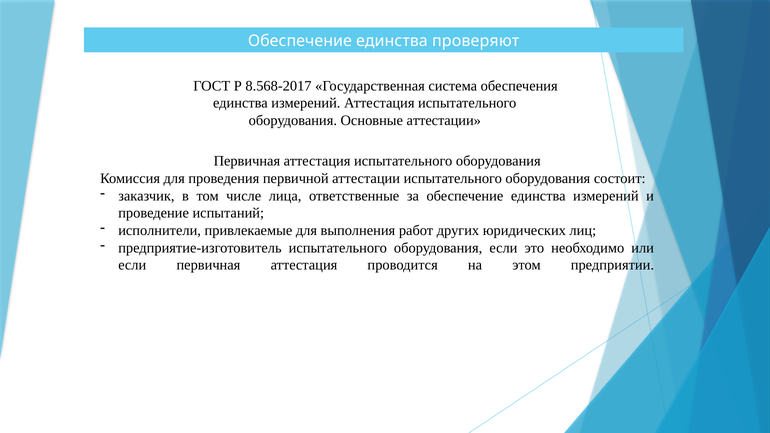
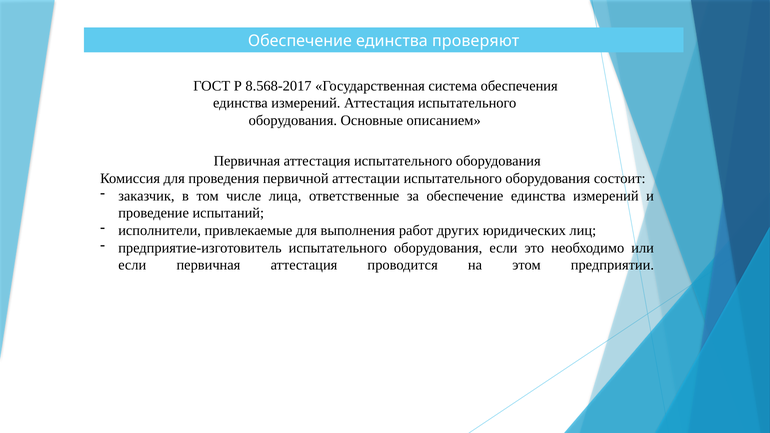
Основные аттестации: аттестации -> описанием
